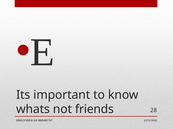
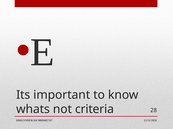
friends: friends -> criteria
